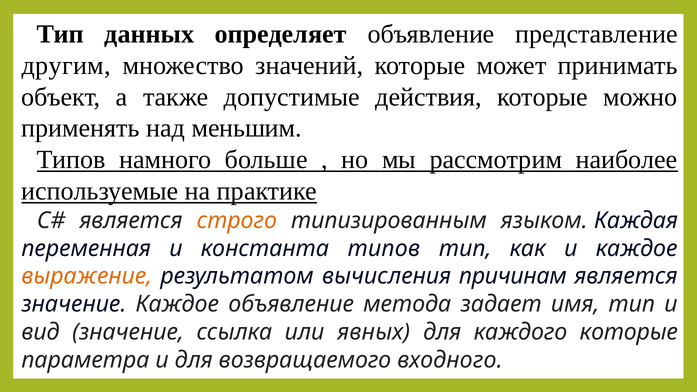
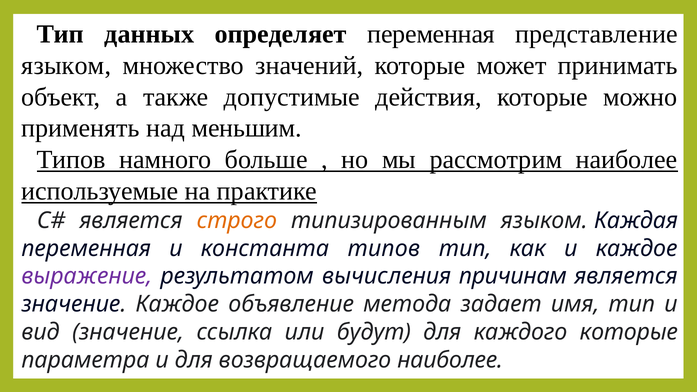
определяет объявление: объявление -> переменная
другим at (66, 66): другим -> языком
выражение colour: orange -> purple
явных: явных -> будут
возвращаемого входного: входного -> наиболее
